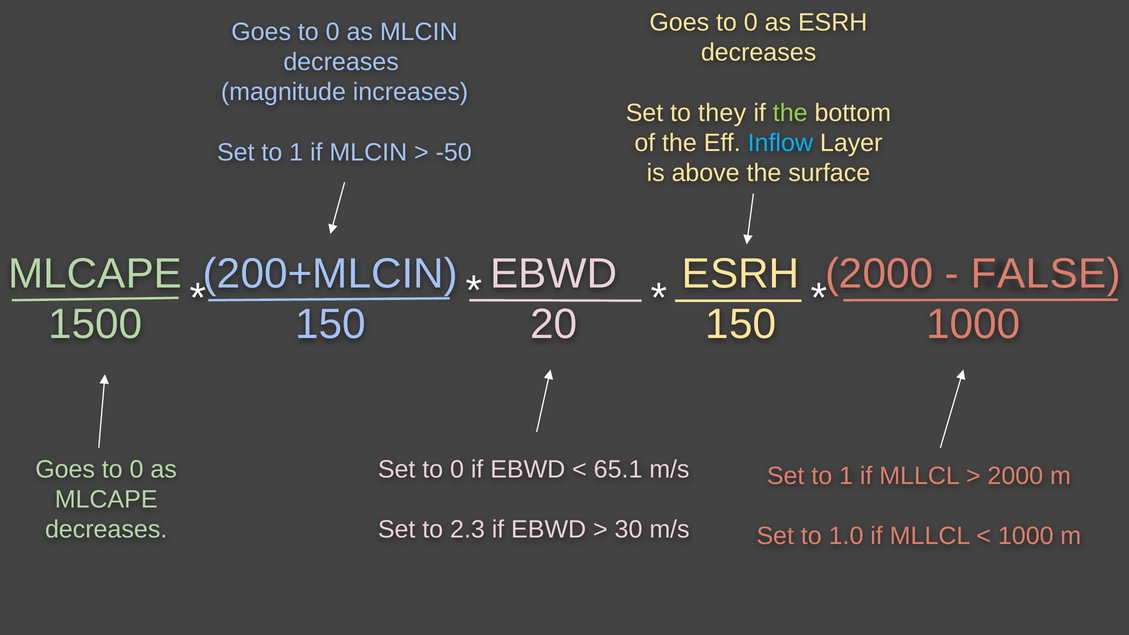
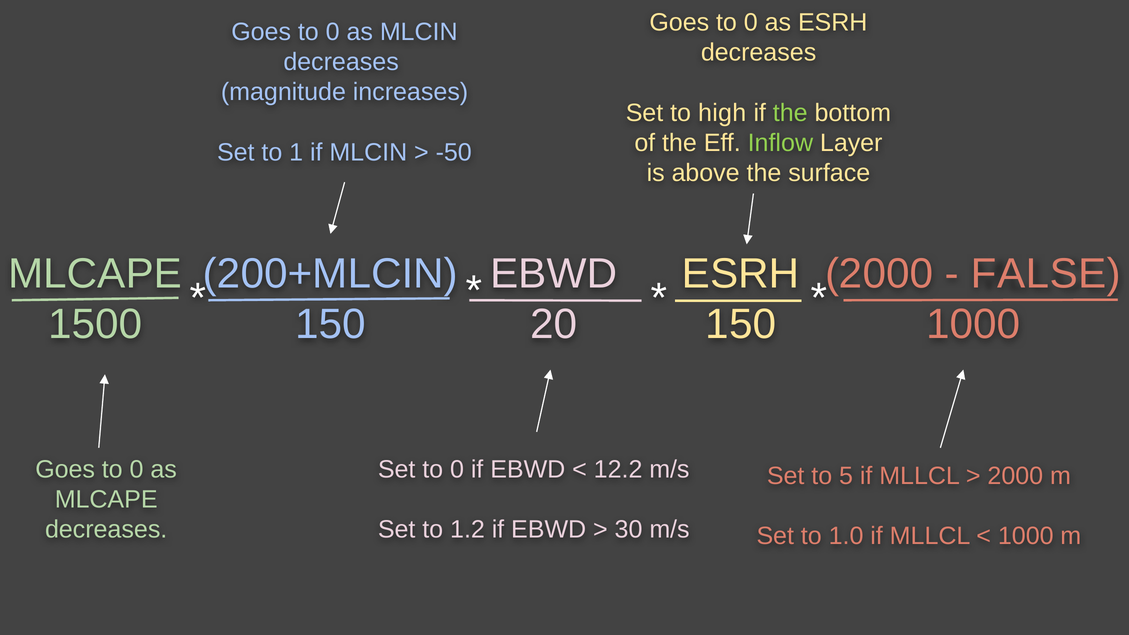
they: they -> high
Inflow colour: light blue -> light green
65.1: 65.1 -> 12.2
1 at (846, 476): 1 -> 5
2.3: 2.3 -> 1.2
